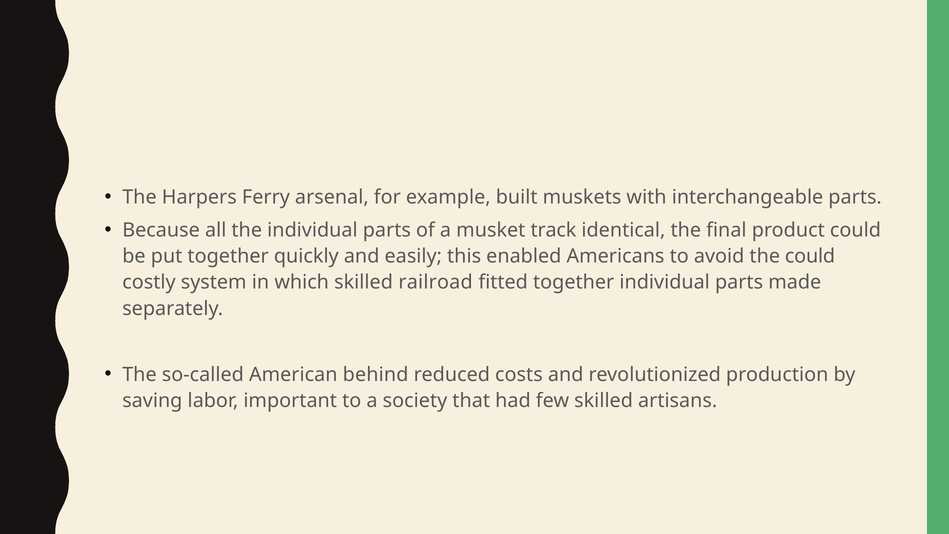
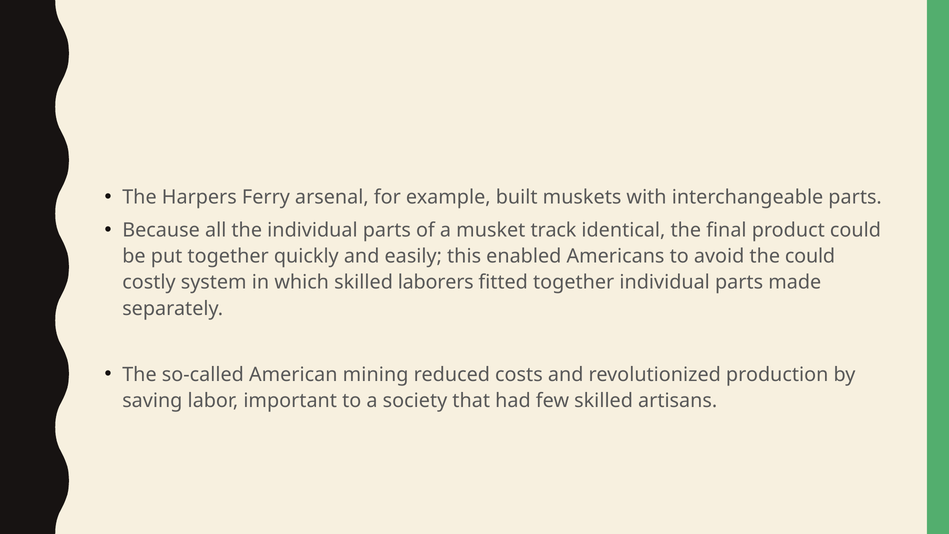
railroad: railroad -> laborers
behind: behind -> mining
